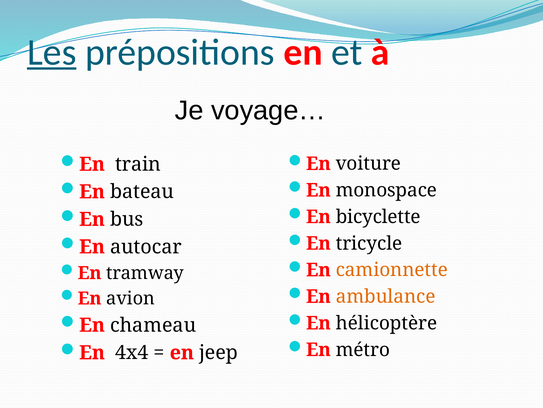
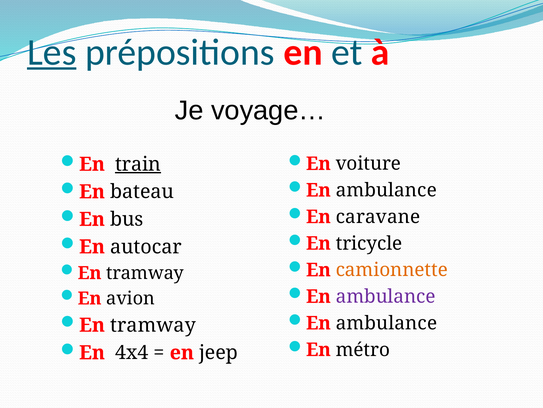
train underline: none -> present
monospace at (386, 190): monospace -> ambulance
bicyclette: bicyclette -> caravane
ambulance at (386, 296) colour: orange -> purple
hélicoptère at (387, 323): hélicoptère -> ambulance
chameau at (153, 325): chameau -> tramway
